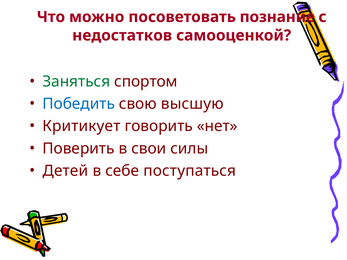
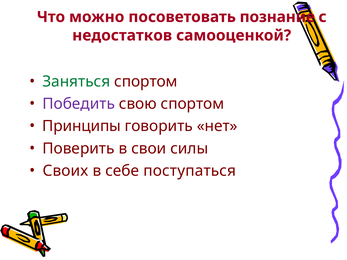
Победить colour: blue -> purple
свою высшую: высшую -> спортом
Критикует: Критикует -> Принципы
Детей: Детей -> Своих
